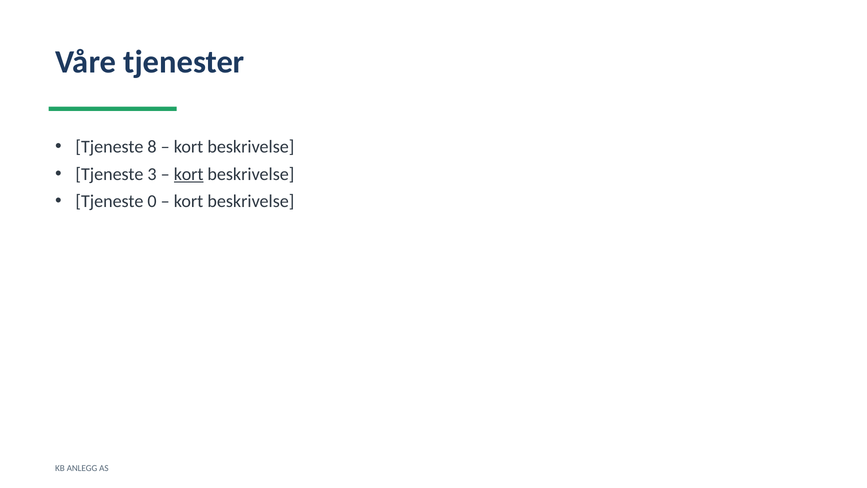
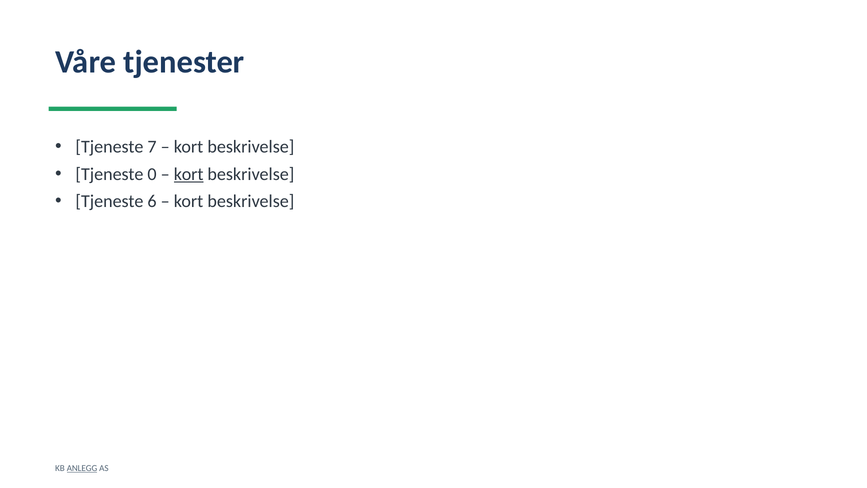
8: 8 -> 7
3: 3 -> 0
0: 0 -> 6
ANLEGG underline: none -> present
